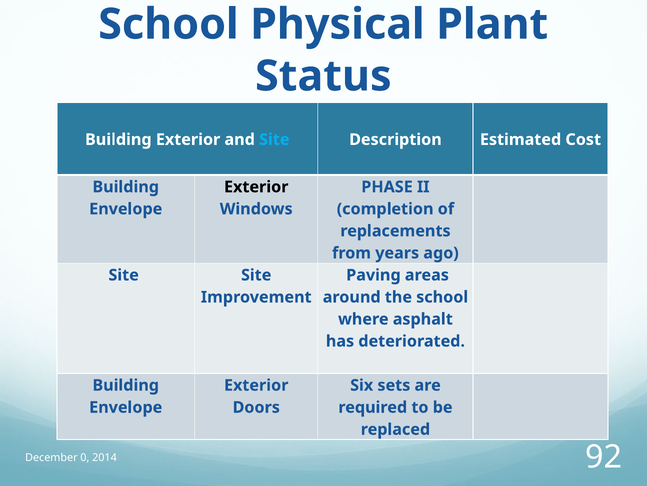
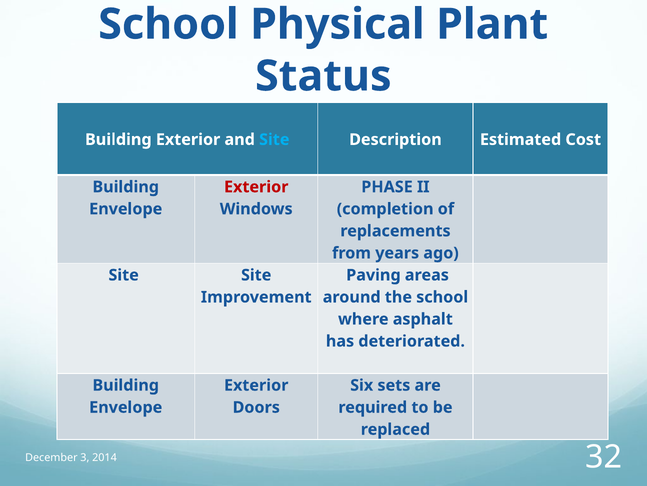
Exterior at (256, 187) colour: black -> red
0: 0 -> 3
92: 92 -> 32
